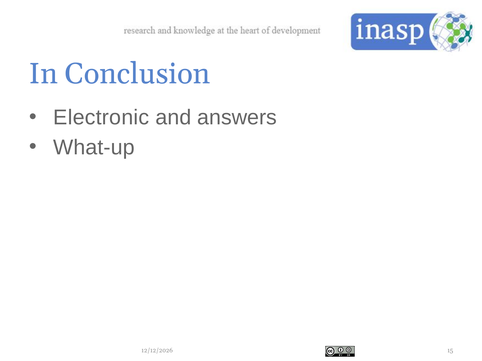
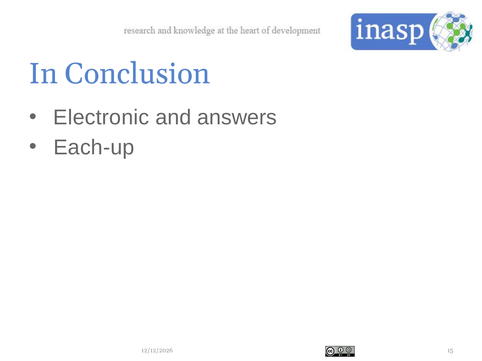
What-up: What-up -> Each-up
